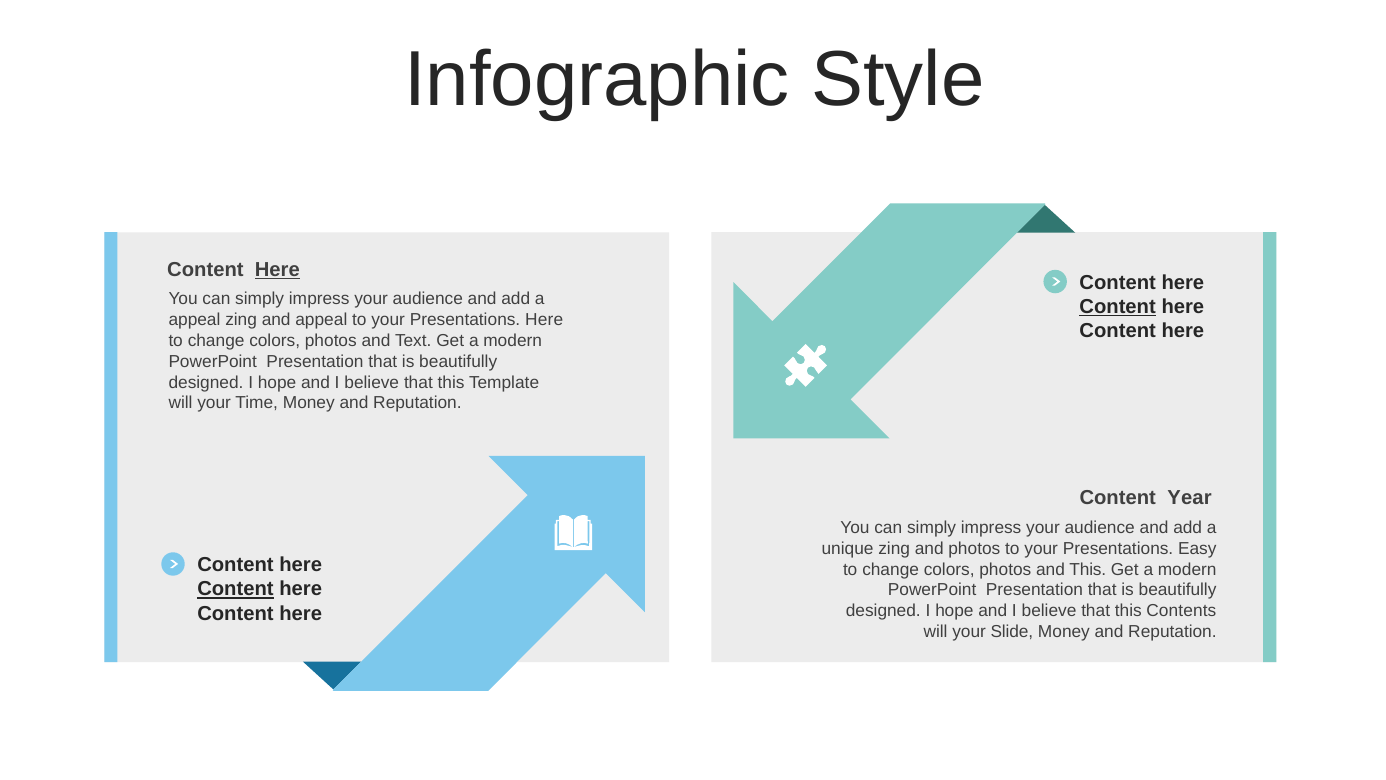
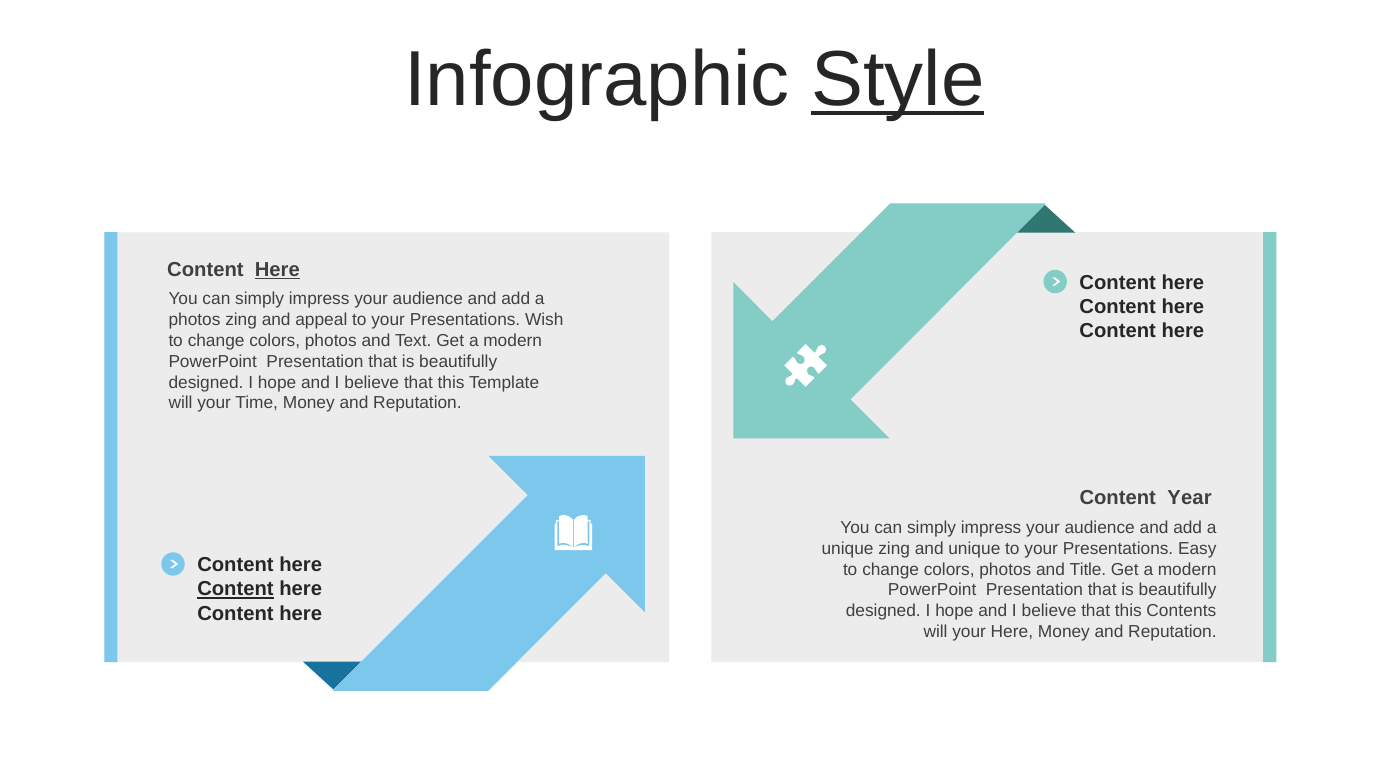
Style underline: none -> present
Content at (1118, 307) underline: present -> none
appeal at (194, 320): appeal -> photos
Presentations Here: Here -> Wish
and photos: photos -> unique
and This: This -> Title
your Slide: Slide -> Here
